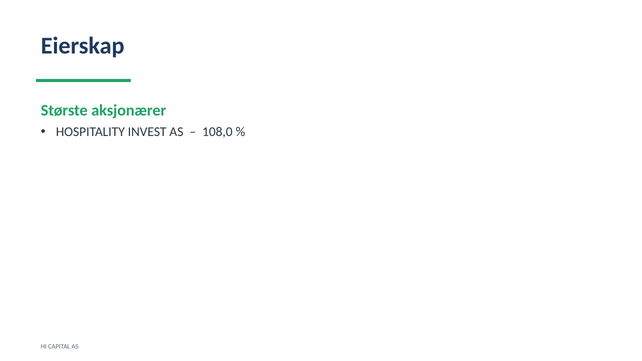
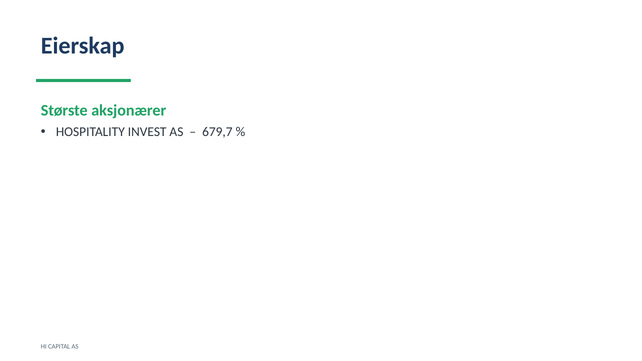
108,0: 108,0 -> 679,7
